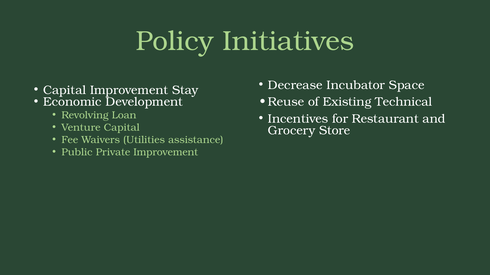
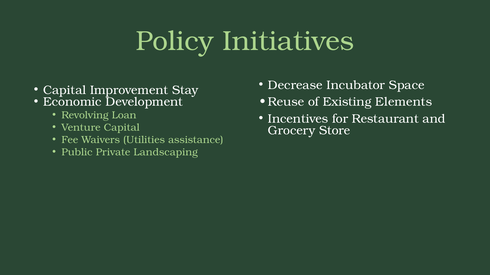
Technical: Technical -> Elements
Private Improvement: Improvement -> Landscaping
